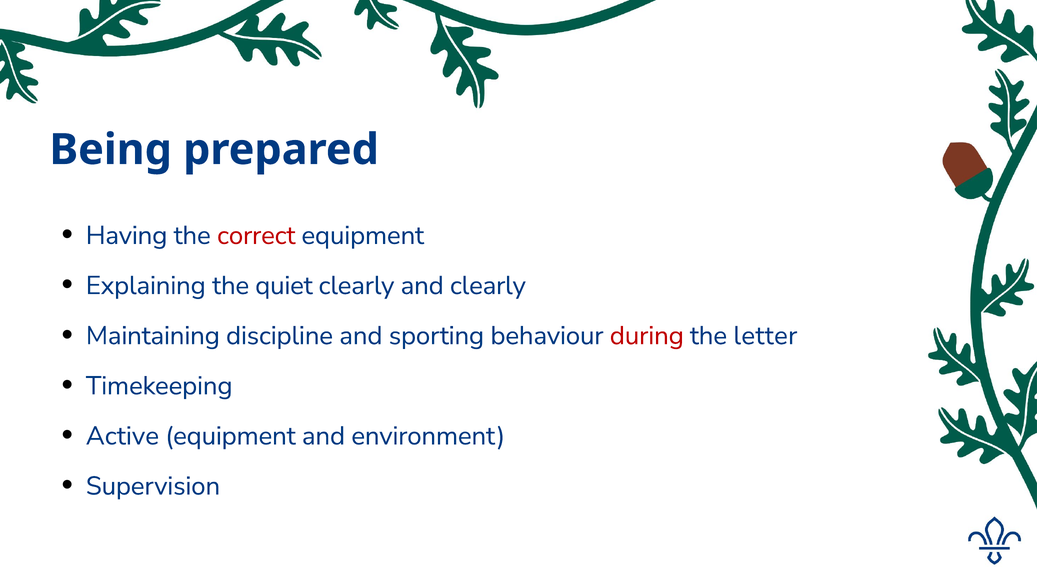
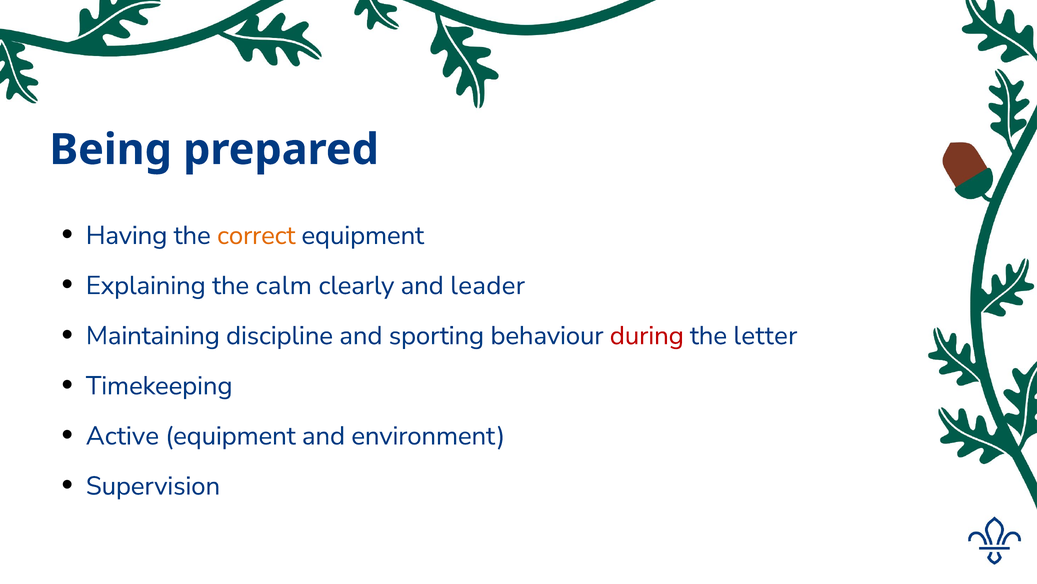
correct colour: red -> orange
quiet: quiet -> calm
and clearly: clearly -> leader
